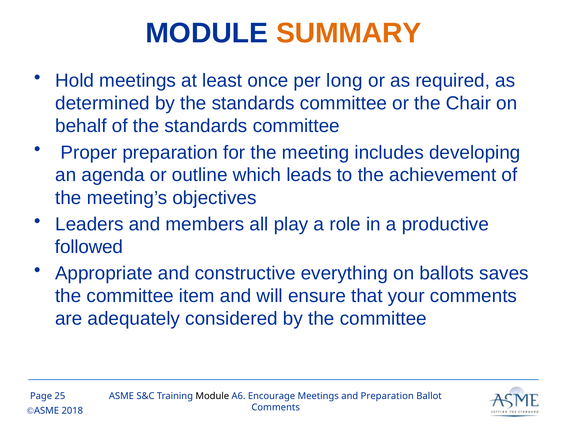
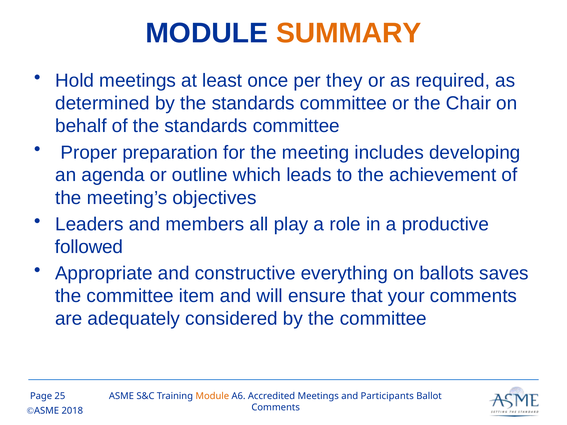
long: long -> they
Module at (212, 396) colour: black -> orange
Encourage: Encourage -> Accredited
and Preparation: Preparation -> Participants
